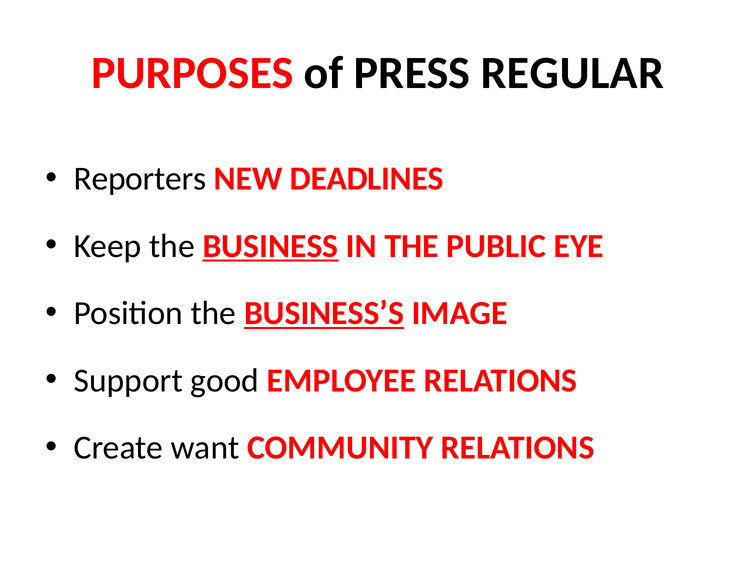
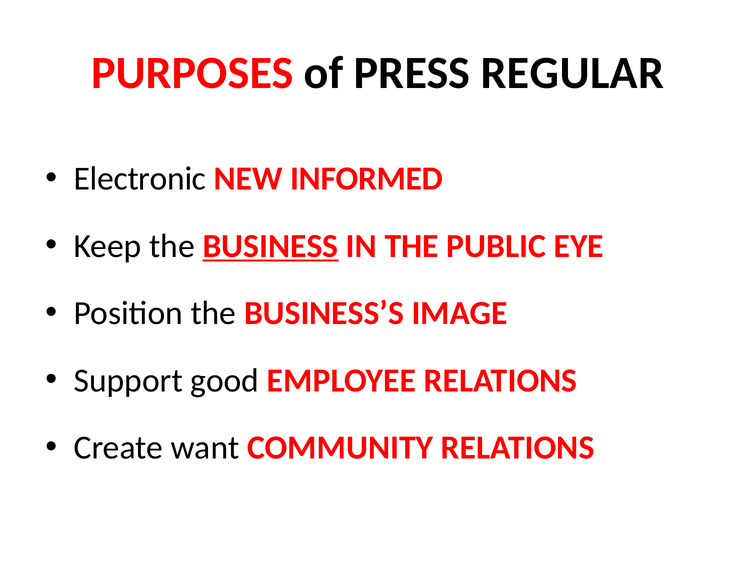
Reporters: Reporters -> Electronic
DEADLINES: DEADLINES -> INFORMED
BUSINESS’S underline: present -> none
